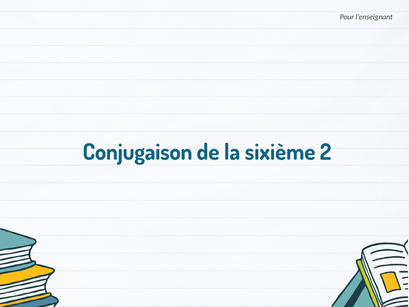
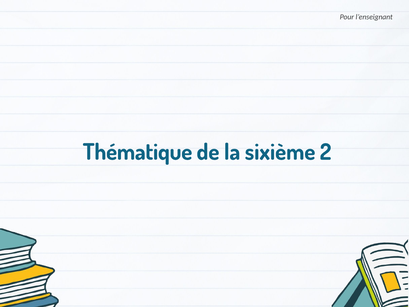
Conjugaison: Conjugaison -> Thématique
